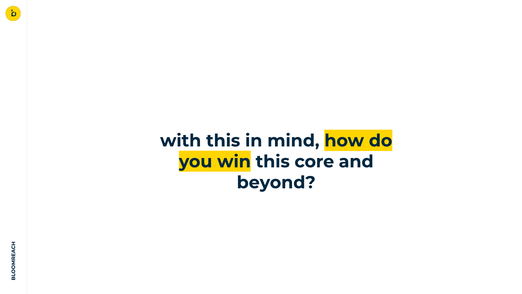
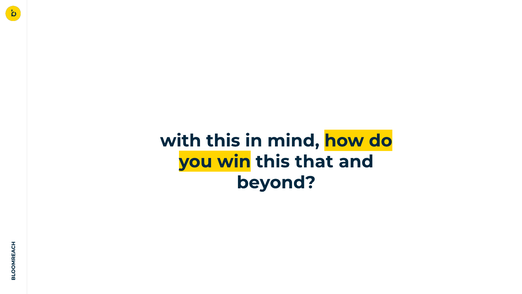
core: core -> that
